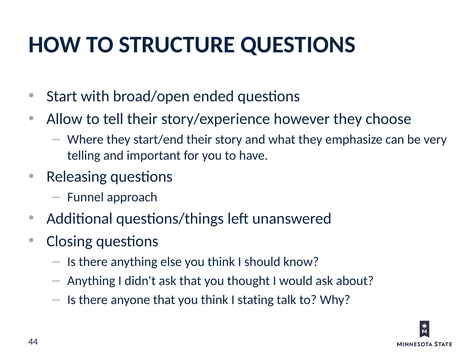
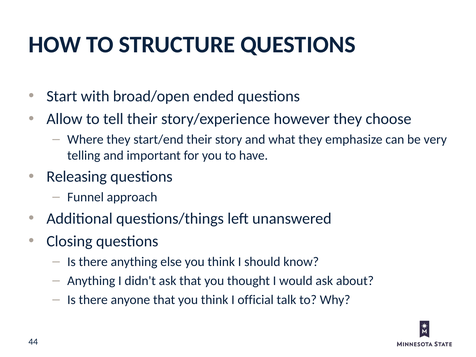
stating: stating -> official
